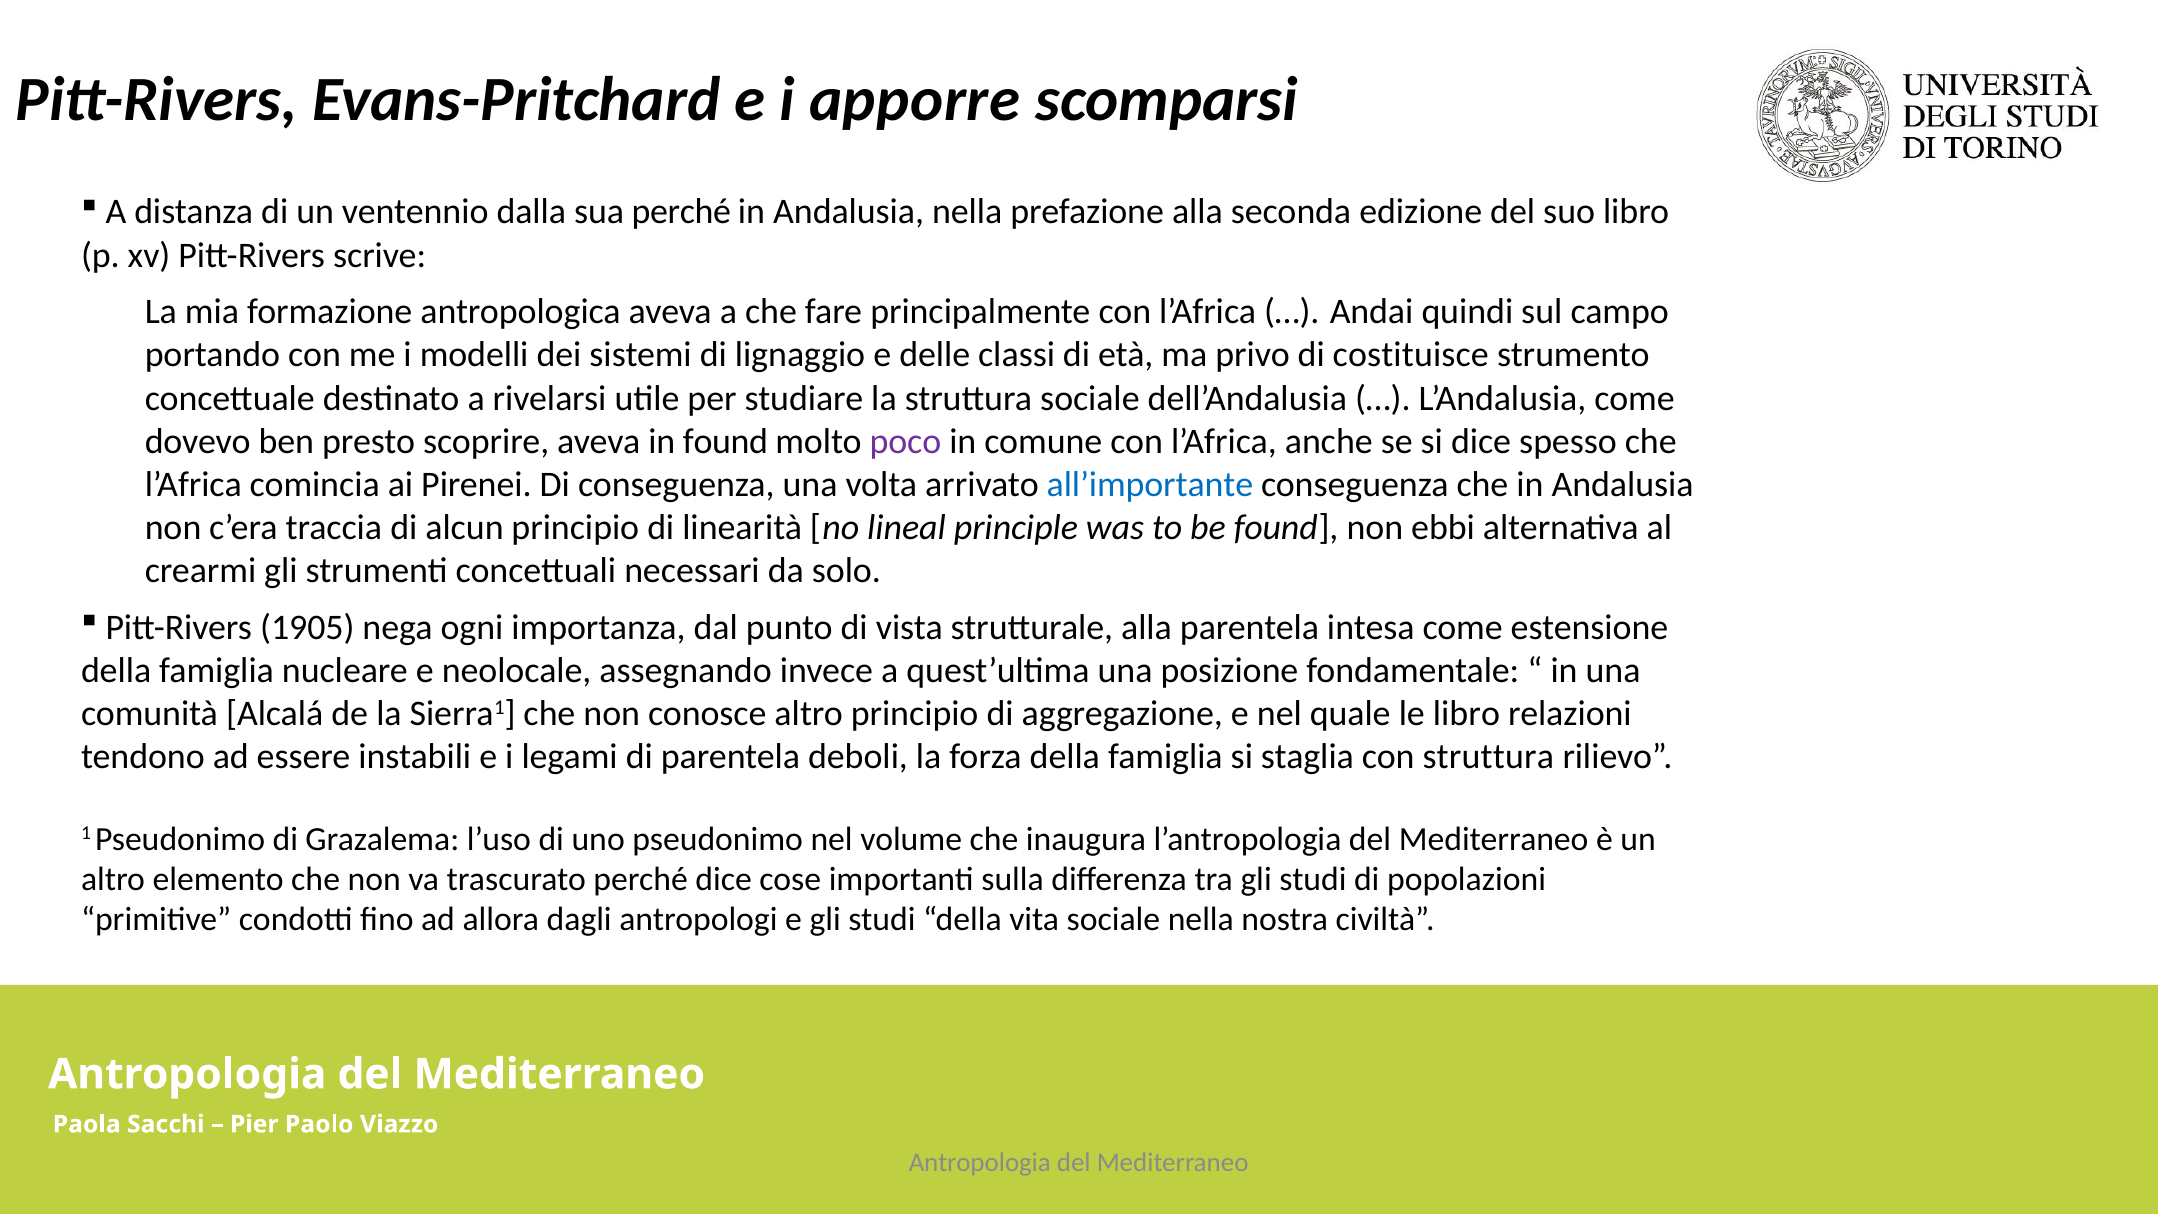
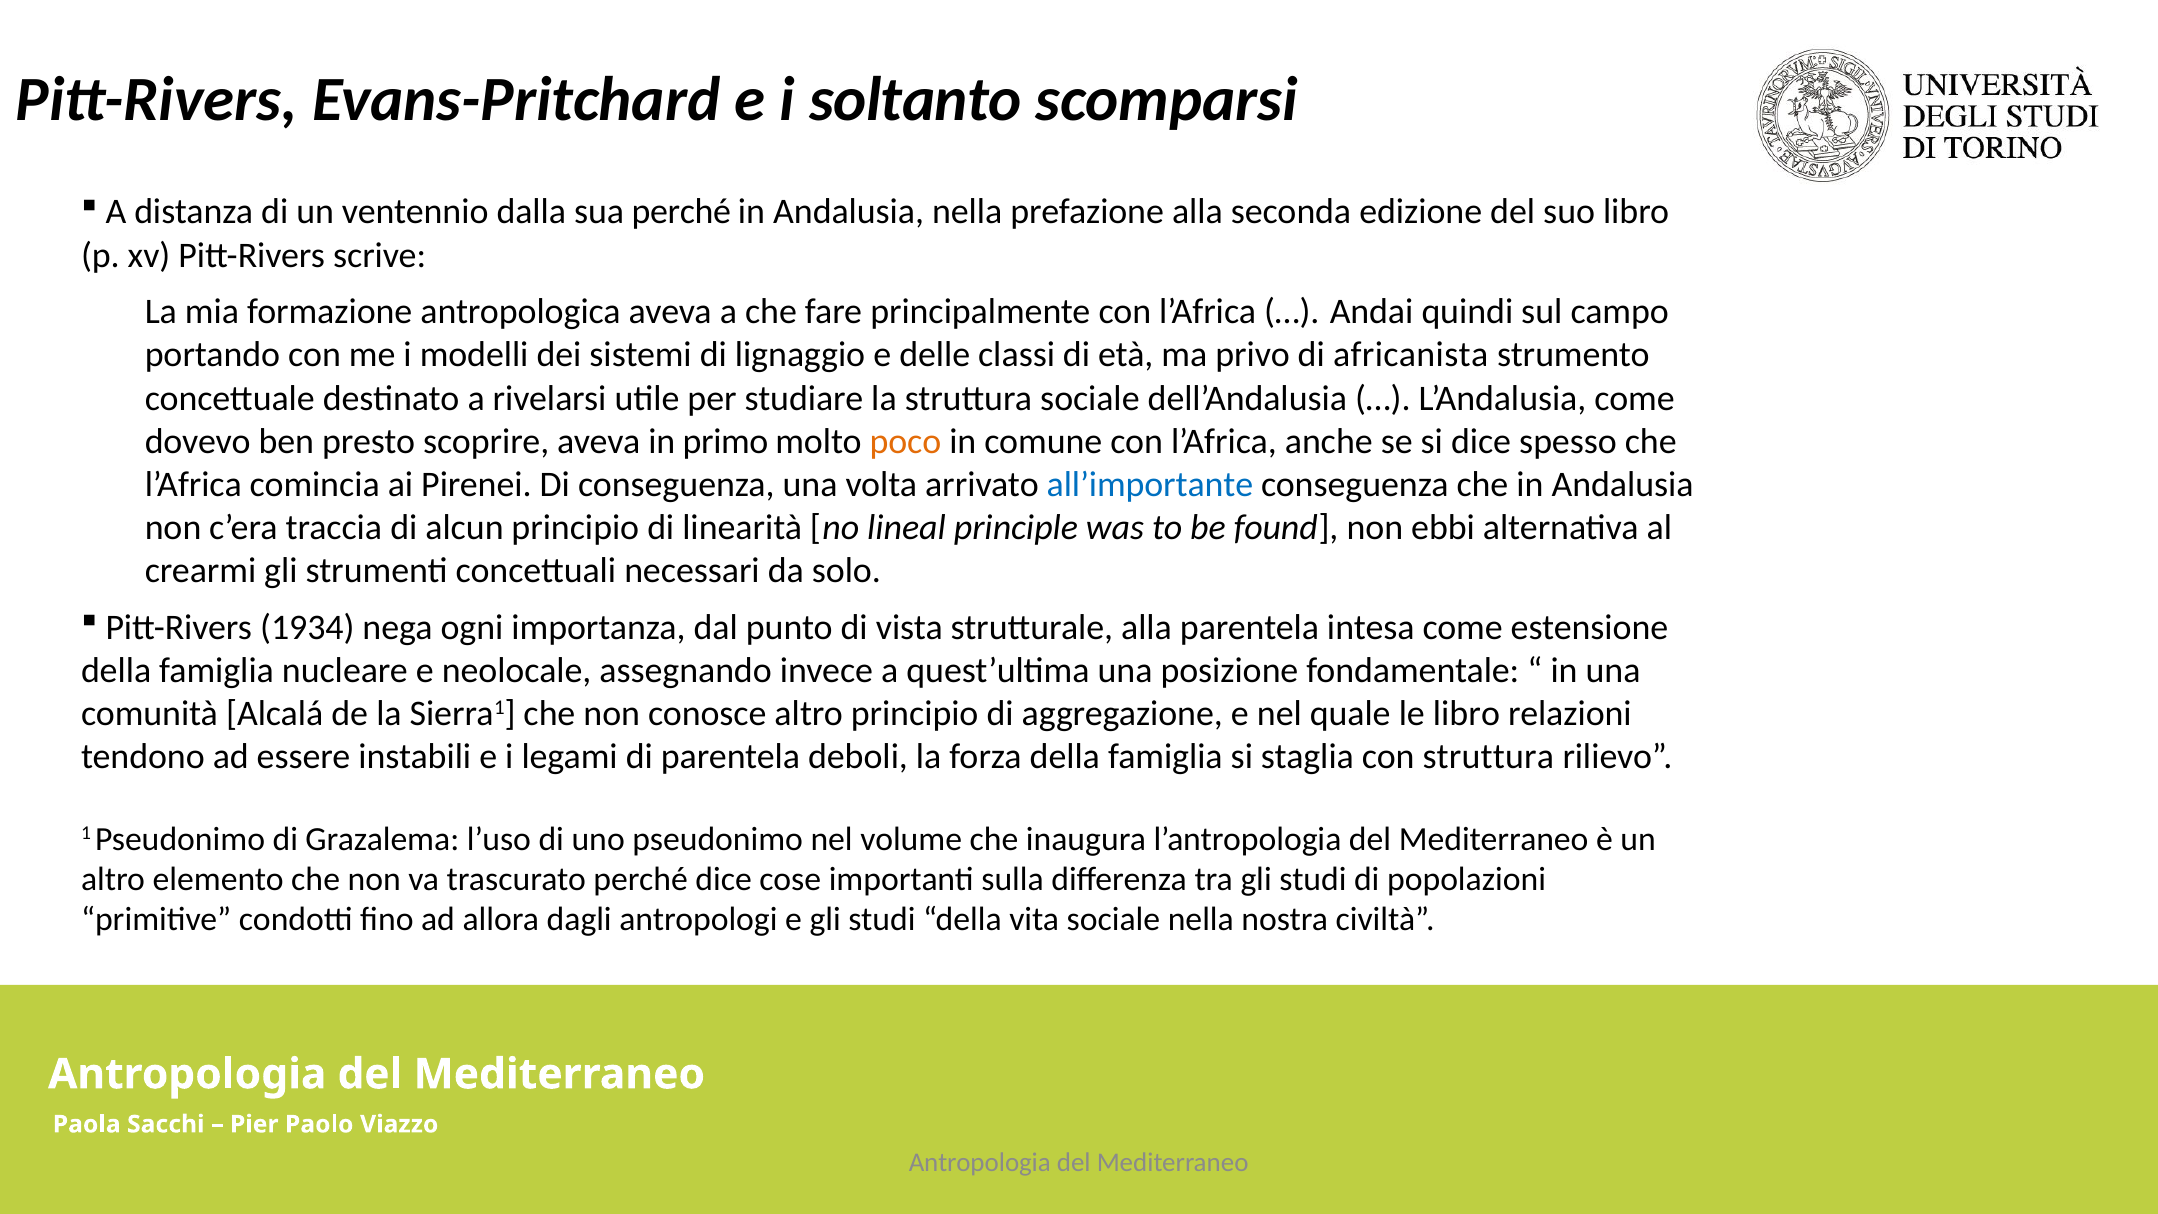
apporre: apporre -> soltanto
costituisce: costituisce -> africanista
in found: found -> primo
poco colour: purple -> orange
1905: 1905 -> 1934
